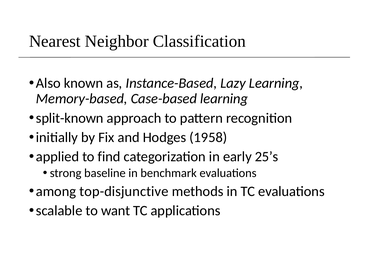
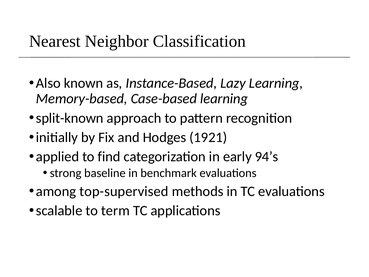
1958: 1958 -> 1921
25’s: 25’s -> 94’s
top-disjunctive: top-disjunctive -> top-supervised
want: want -> term
